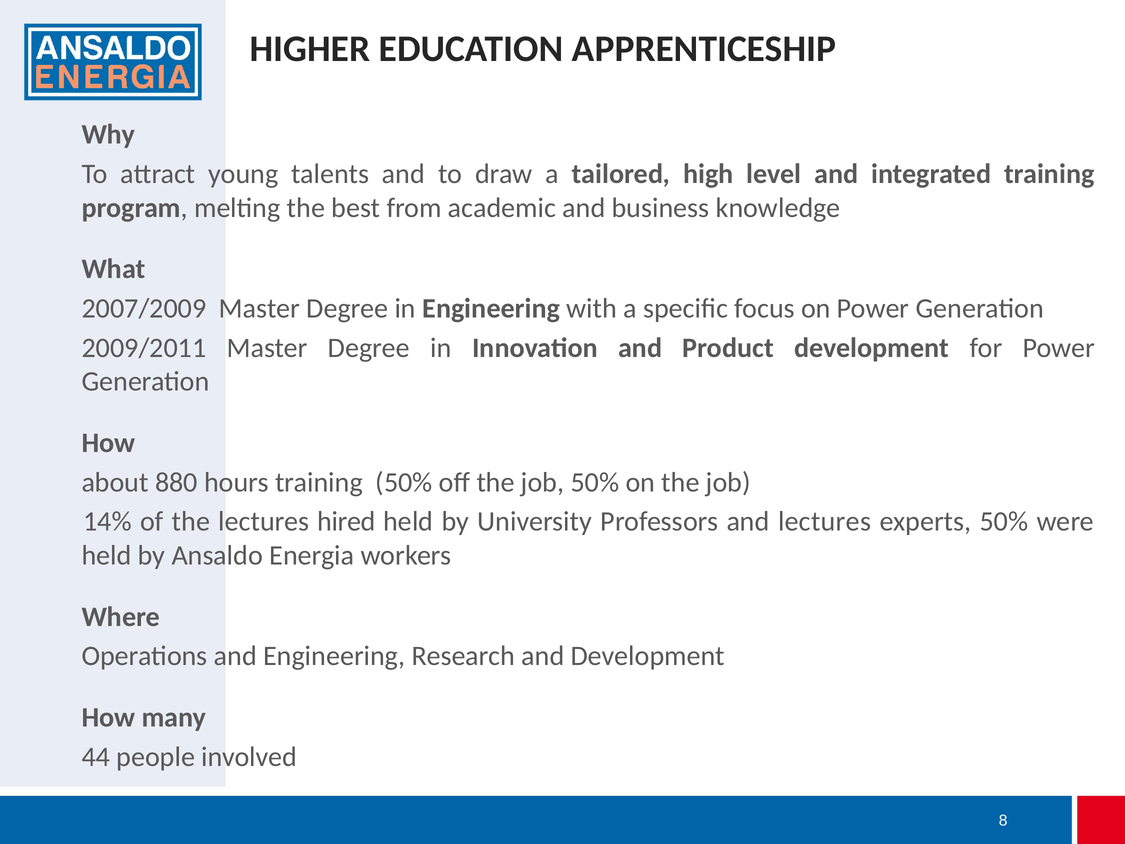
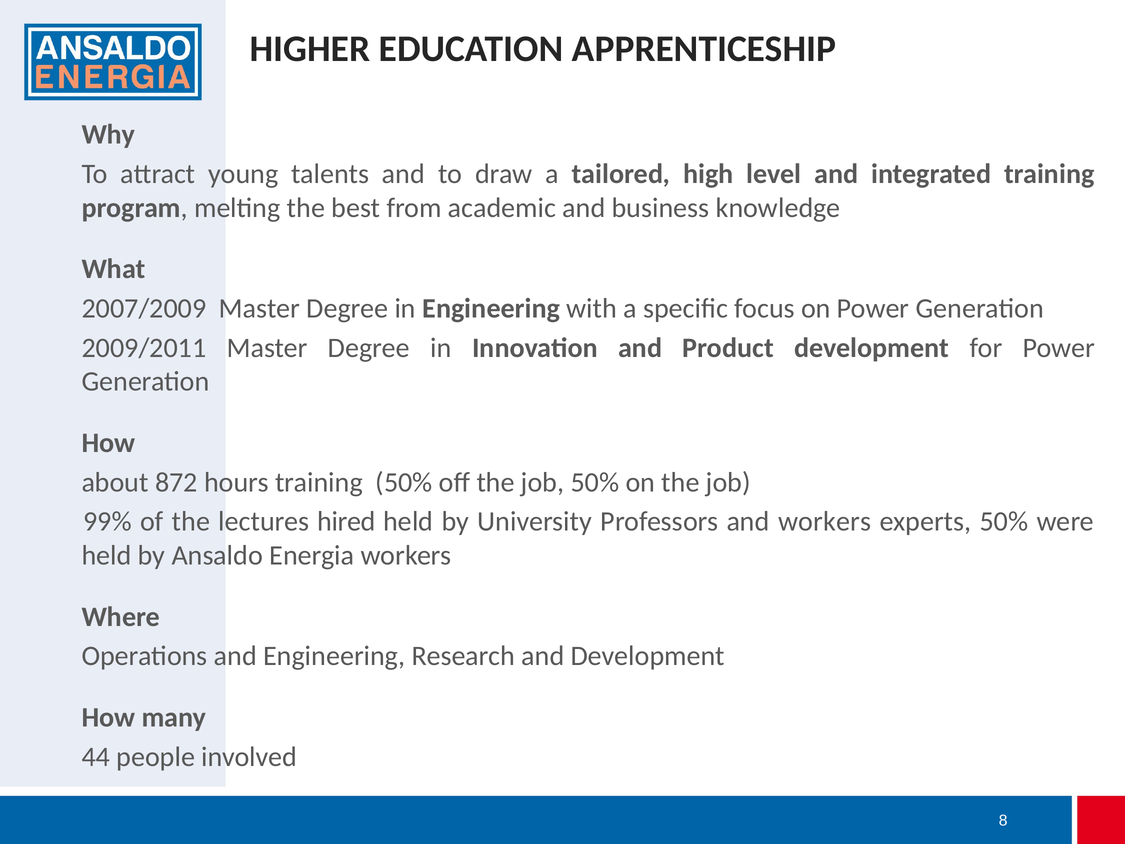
880: 880 -> 872
14%: 14% -> 99%
and lectures: lectures -> workers
